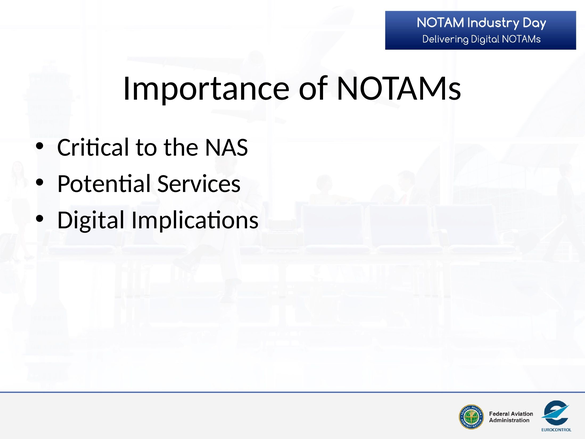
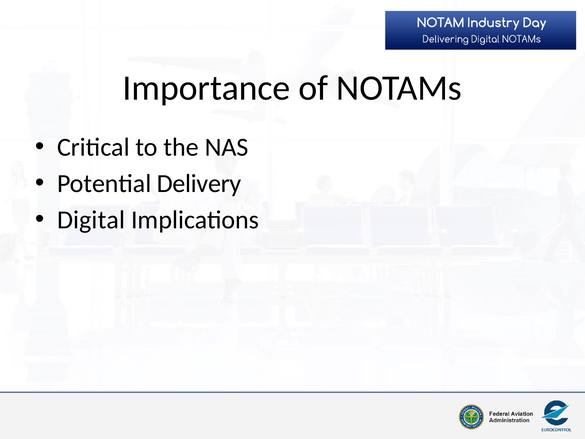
Services: Services -> Delivery
